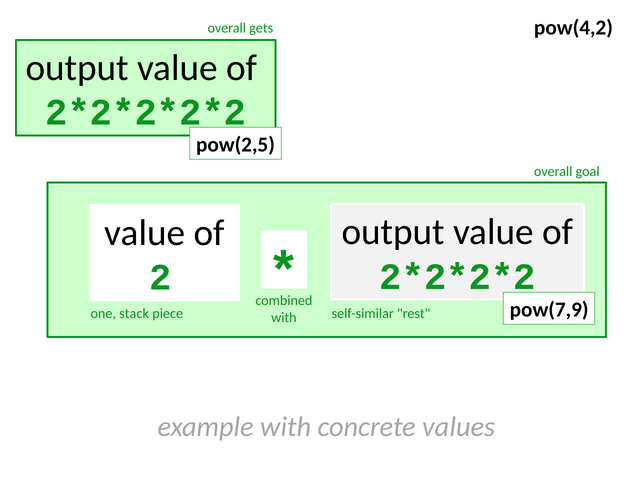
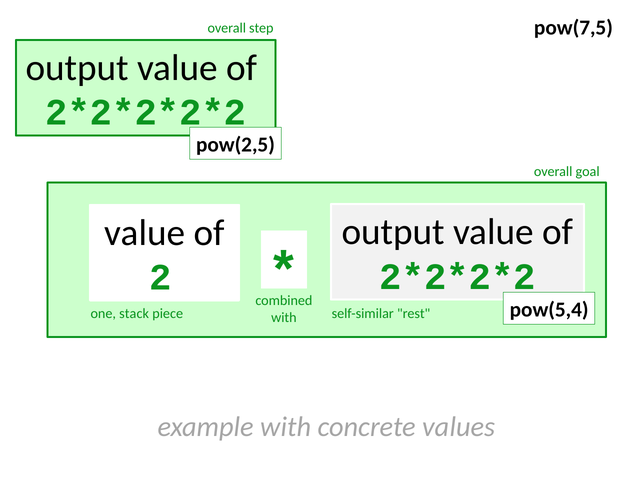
pow(4,2: pow(4,2 -> pow(7,5
gets: gets -> step
pow(7,9: pow(7,9 -> pow(5,4
